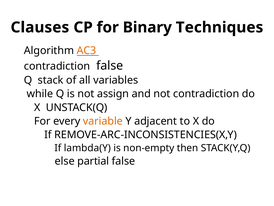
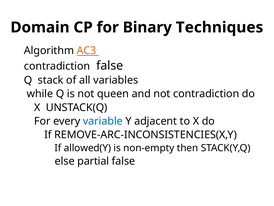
Clauses: Clauses -> Domain
assign: assign -> queen
variable colour: orange -> blue
lambda(Y: lambda(Y -> allowed(Y
